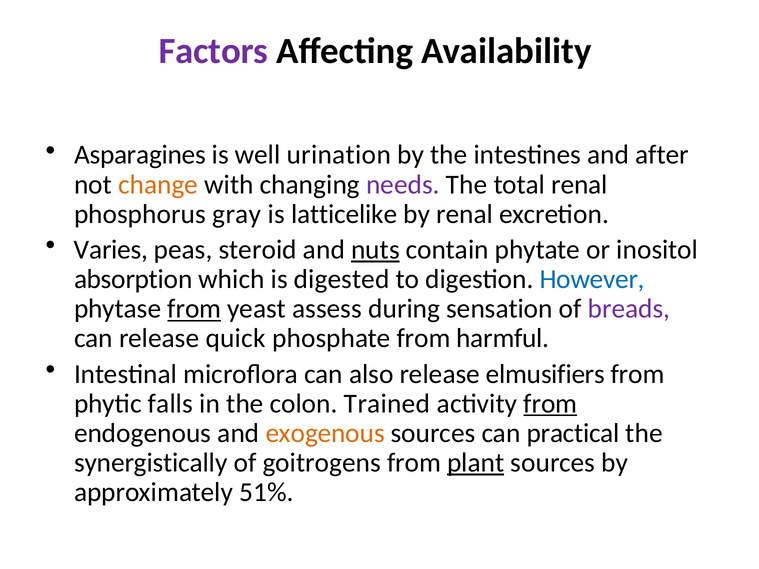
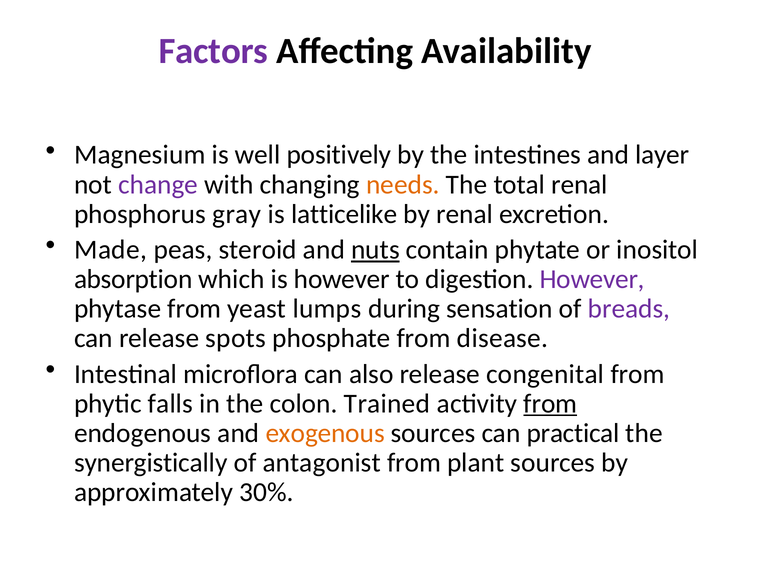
Asparagines: Asparagines -> Magnesium
urination: urination -> positively
after: after -> layer
change colour: orange -> purple
needs colour: purple -> orange
Varies: Varies -> Made
is digested: digested -> however
However at (592, 279) colour: blue -> purple
from at (194, 309) underline: present -> none
assess: assess -> lumps
quick: quick -> spots
harmful: harmful -> disease
elmusifiers: elmusifiers -> congenital
goitrogens: goitrogens -> antagonist
plant underline: present -> none
51%: 51% -> 30%
